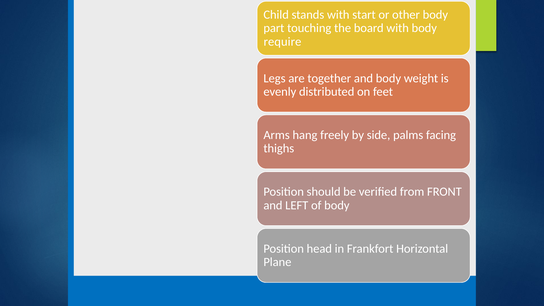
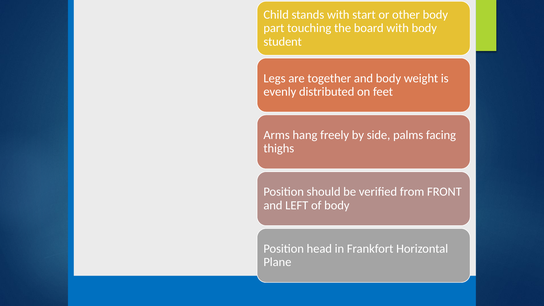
require: require -> student
